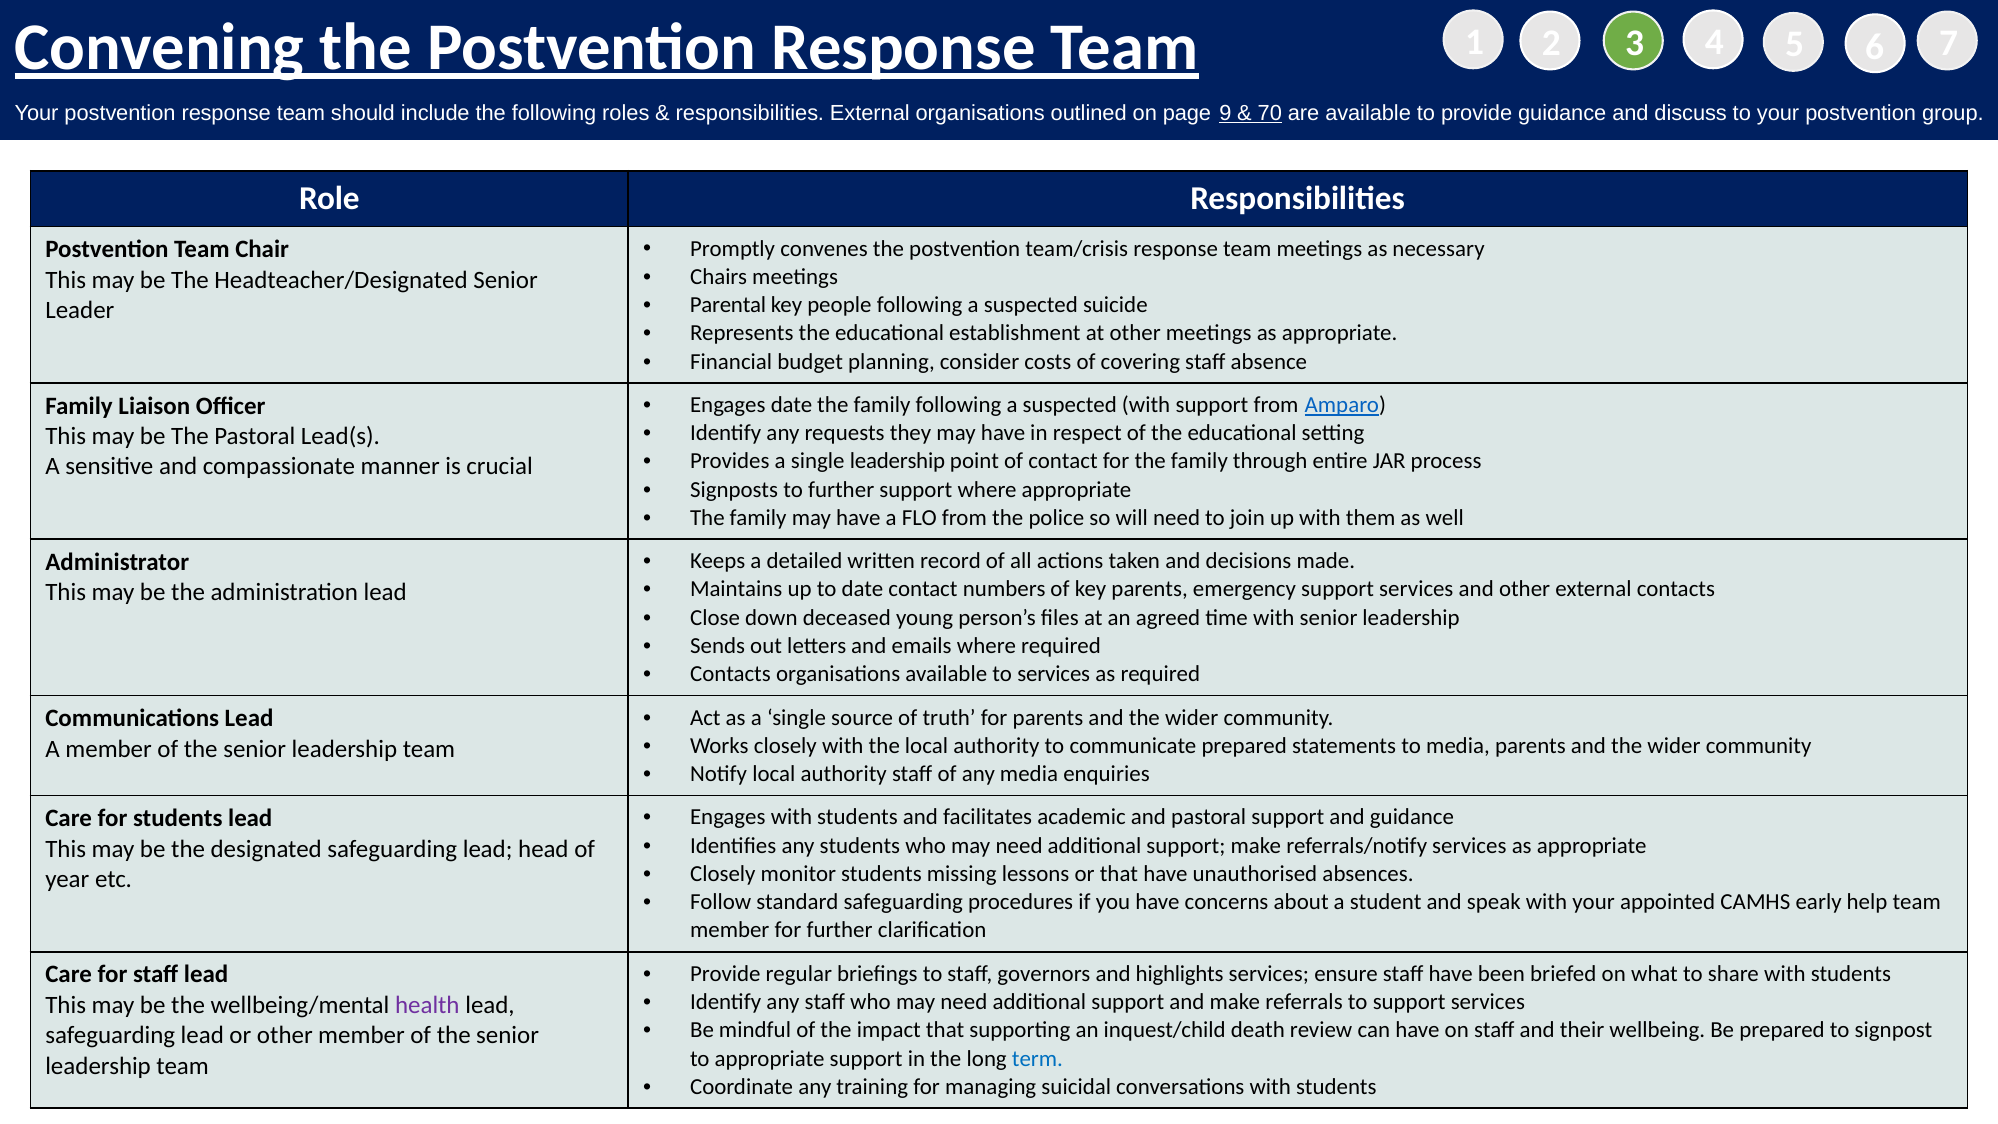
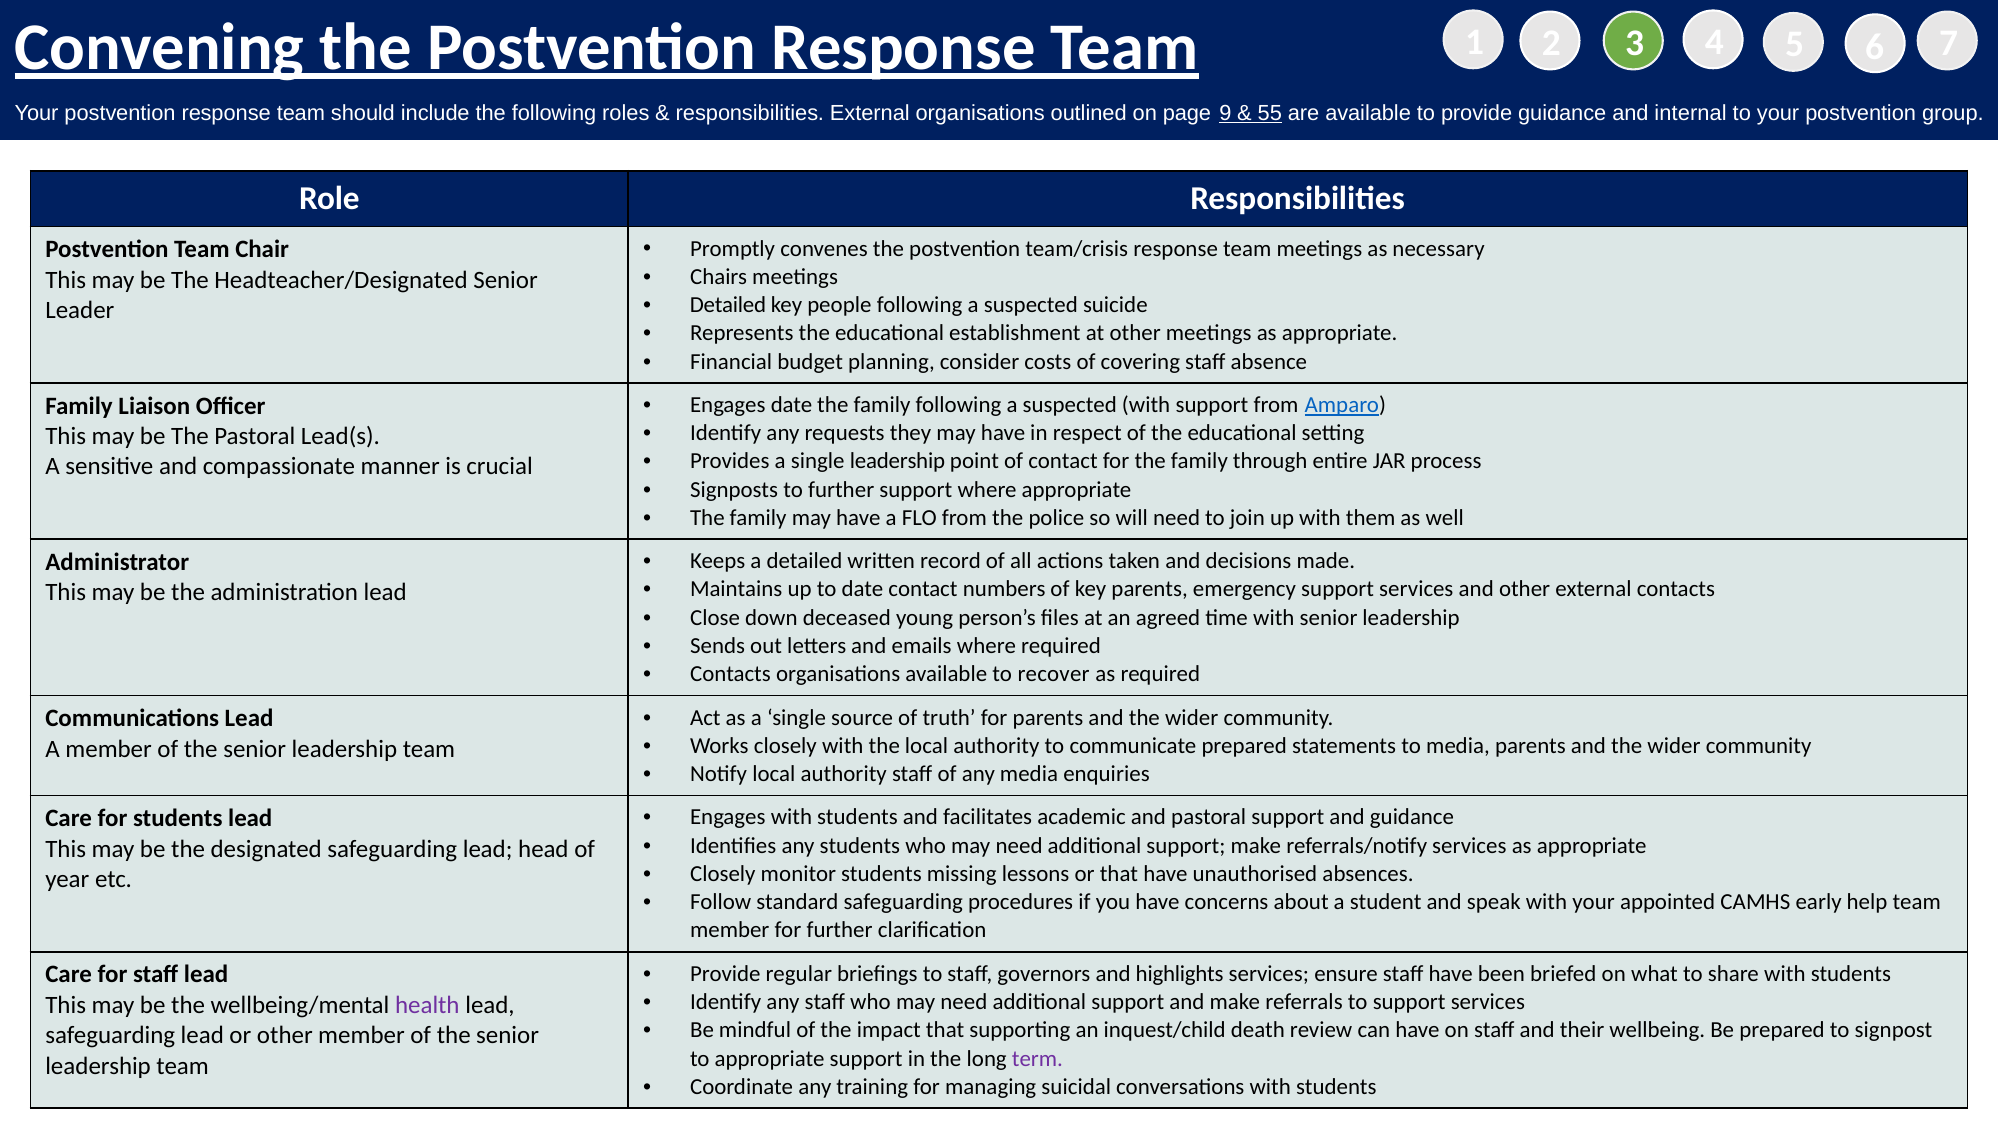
70: 70 -> 55
discuss: discuss -> internal
Parental at (728, 305): Parental -> Detailed
to services: services -> recover
term colour: blue -> purple
